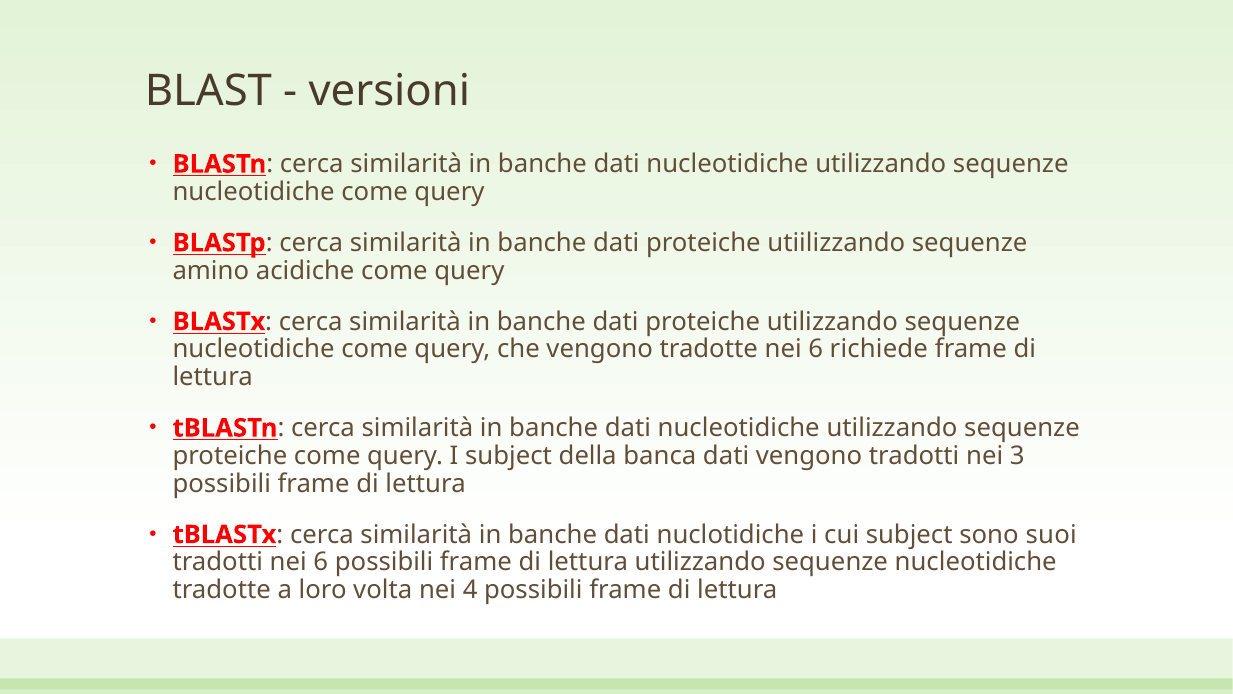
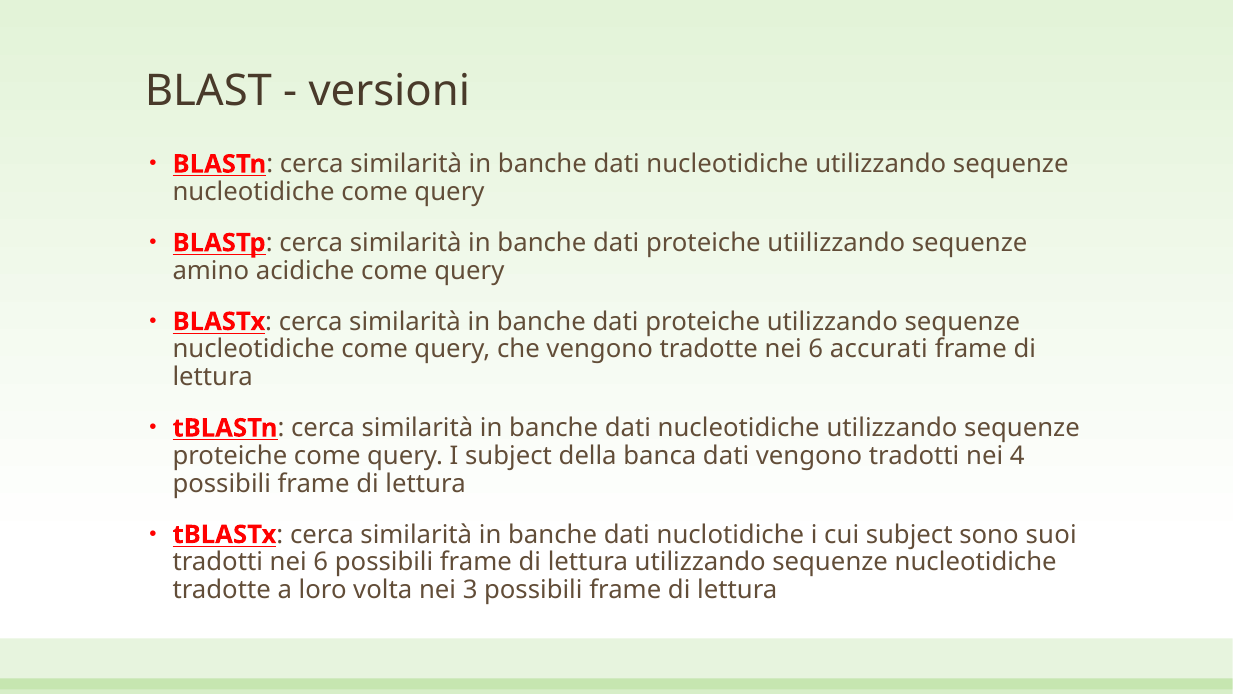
richiede: richiede -> accurati
3: 3 -> 4
4: 4 -> 3
